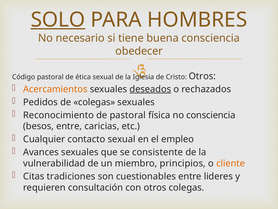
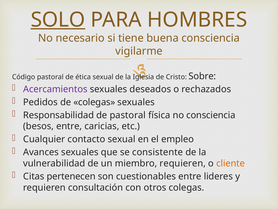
obedecer: obedecer -> vigilarme
Cristo Otros: Otros -> Sobre
Acercamientos colour: orange -> purple
deseados underline: present -> none
Reconocimiento: Reconocimiento -> Responsabilidad
miembro principios: principios -> requieren
tradiciones: tradiciones -> pertenecen
